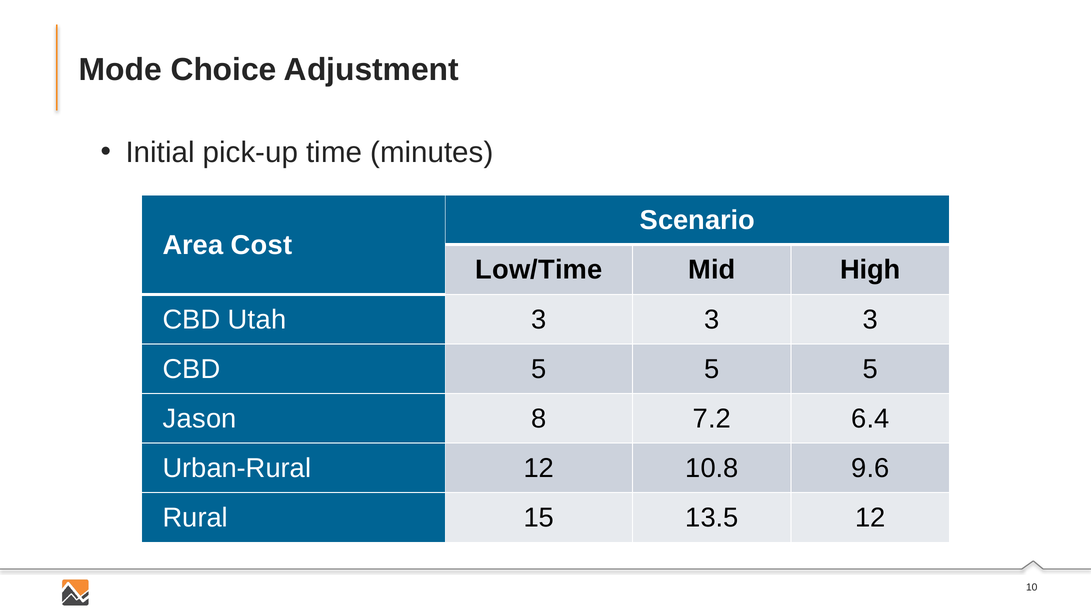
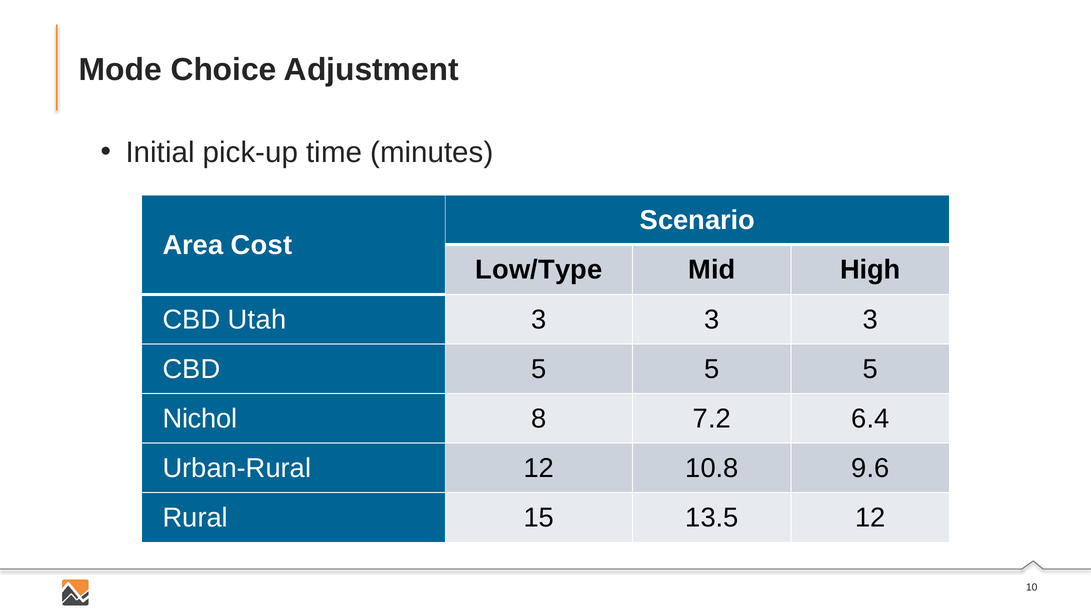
Low/Time: Low/Time -> Low/Type
Jason: Jason -> Nichol
